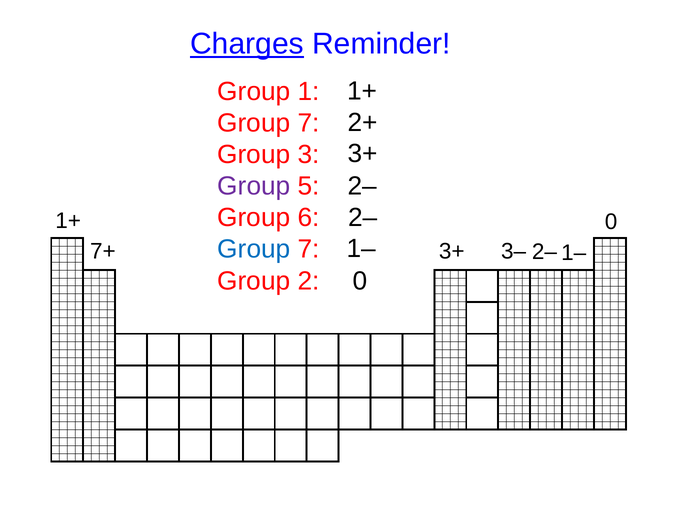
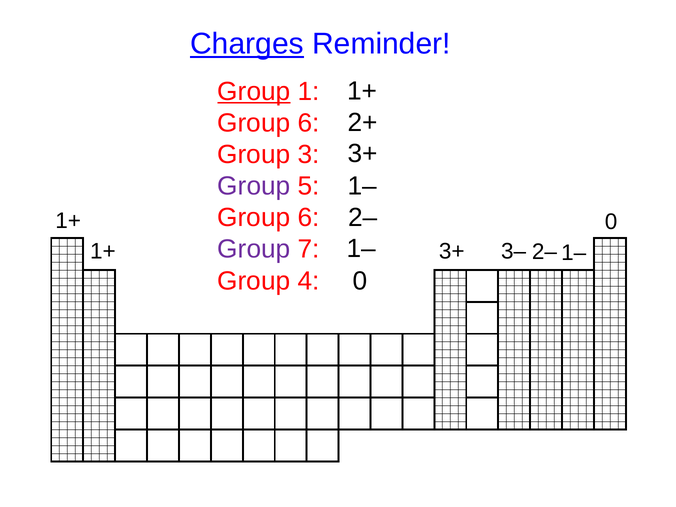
Group at (254, 91) underline: none -> present
7 at (309, 123): 7 -> 6
2– at (362, 186): 2– -> 1–
Group at (254, 249) colour: blue -> purple
7+ at (103, 251): 7+ -> 1+
2: 2 -> 4
